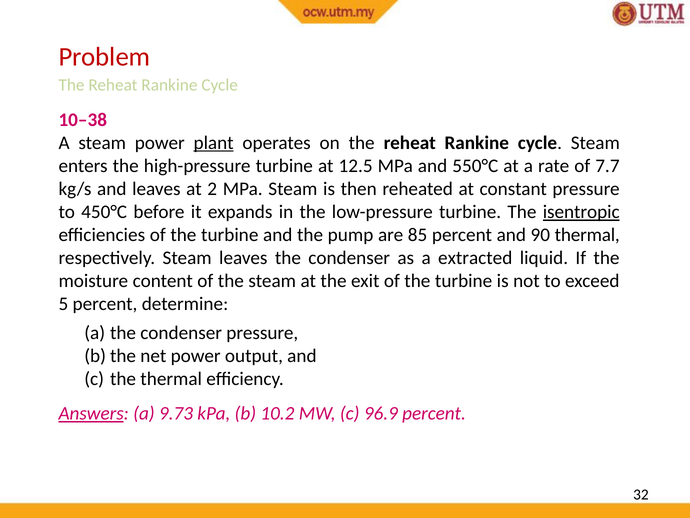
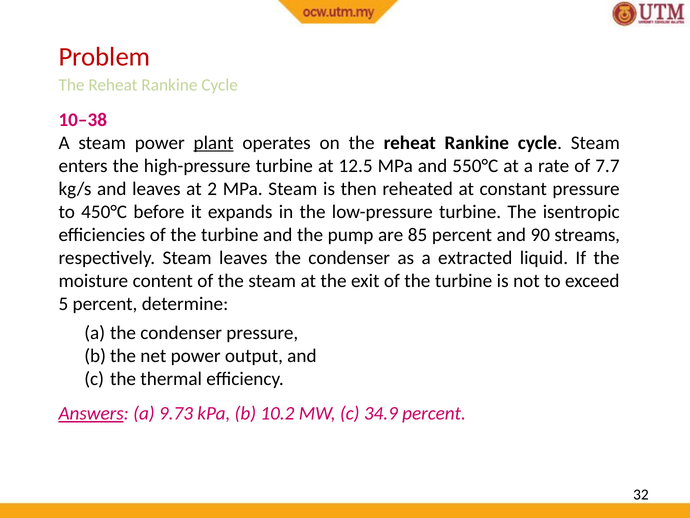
isentropic underline: present -> none
90 thermal: thermal -> streams
96.9: 96.9 -> 34.9
